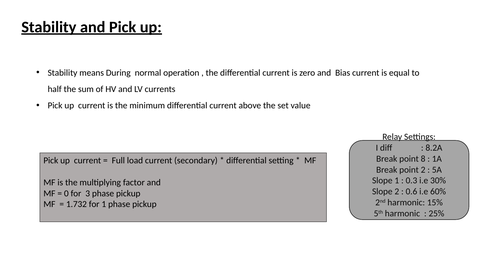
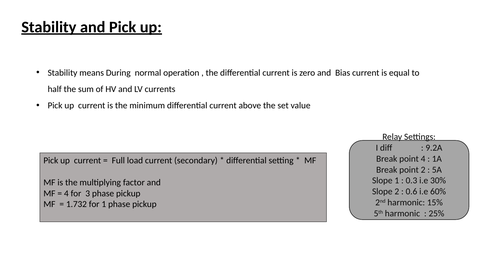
8.2A: 8.2A -> 9.2A
point 8: 8 -> 4
0 at (66, 194): 0 -> 4
